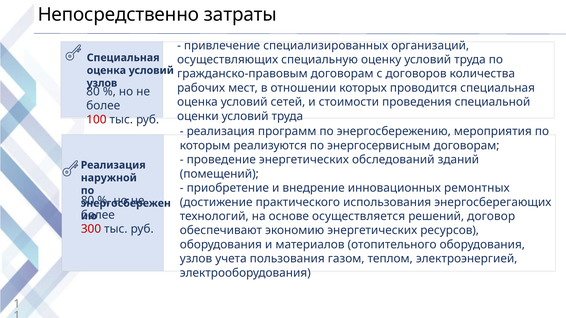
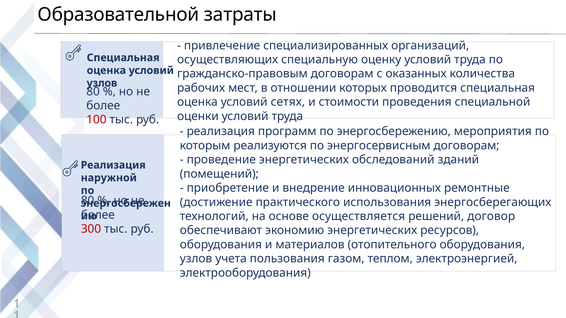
Непосредственно: Непосредственно -> Образовательной
договоров: договоров -> оказанных
сетей: сетей -> сетях
ремонтных: ремонтных -> ремонтные
